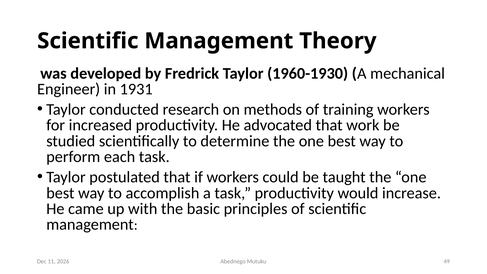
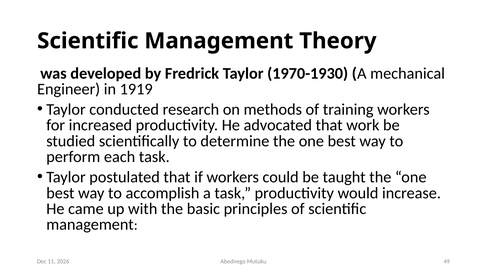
1960-1930: 1960-1930 -> 1970-1930
1931: 1931 -> 1919
